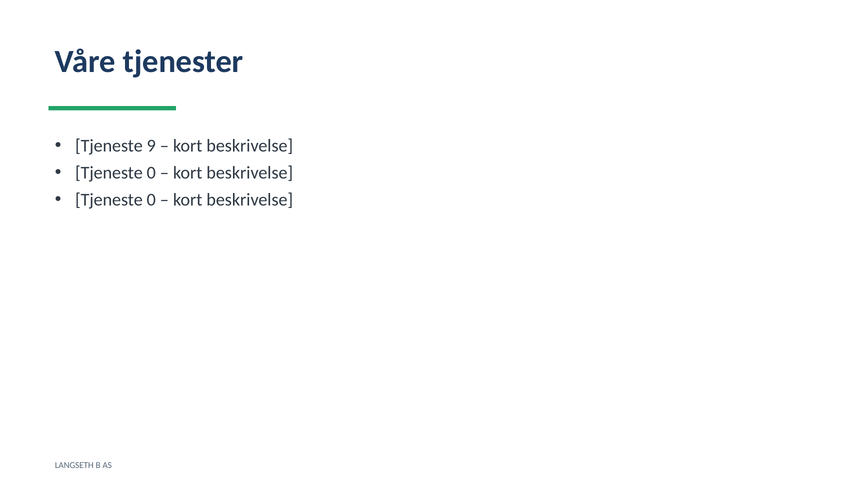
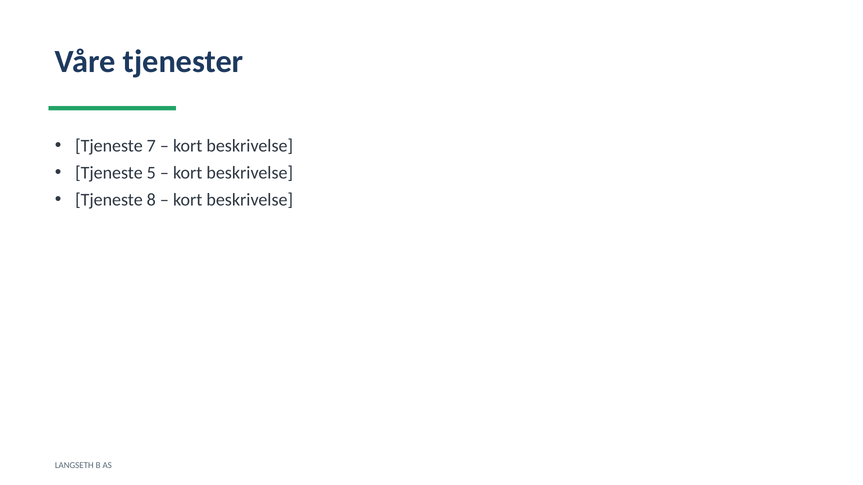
9: 9 -> 7
0 at (151, 173): 0 -> 5
0 at (151, 200): 0 -> 8
